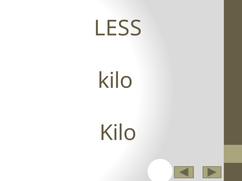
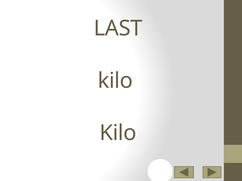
LESS: LESS -> LAST
